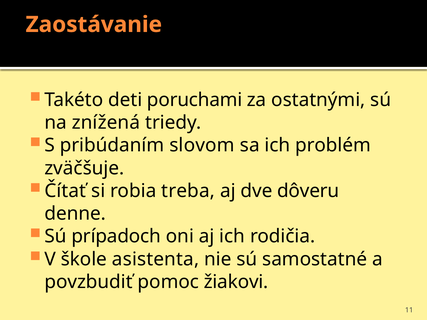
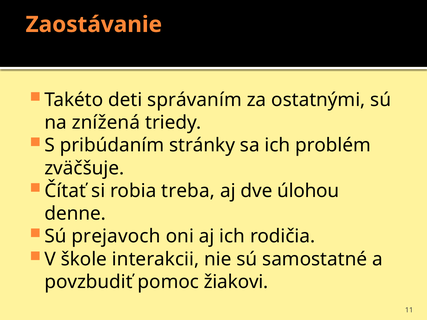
poruchami: poruchami -> správaním
slovom: slovom -> stránky
dôveru: dôveru -> úlohou
prípadoch: prípadoch -> prejavoch
asistenta: asistenta -> interakcii
